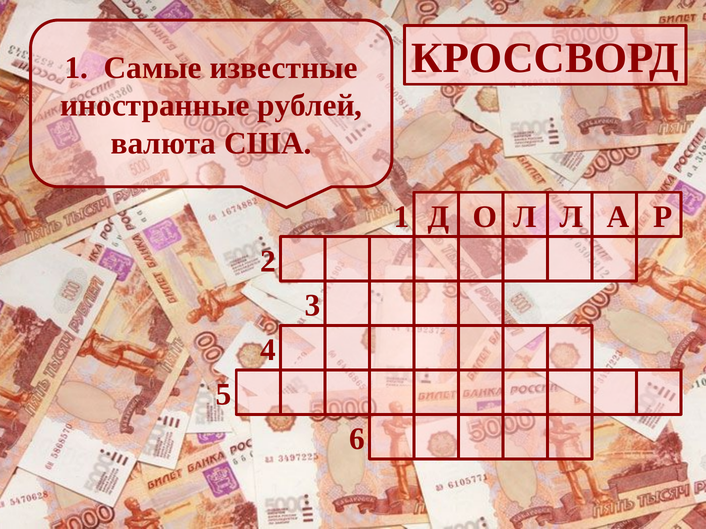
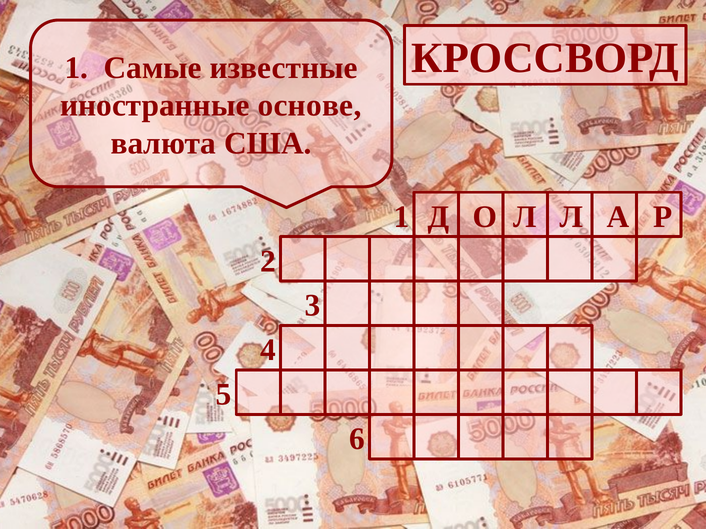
рублей: рублей -> основе
